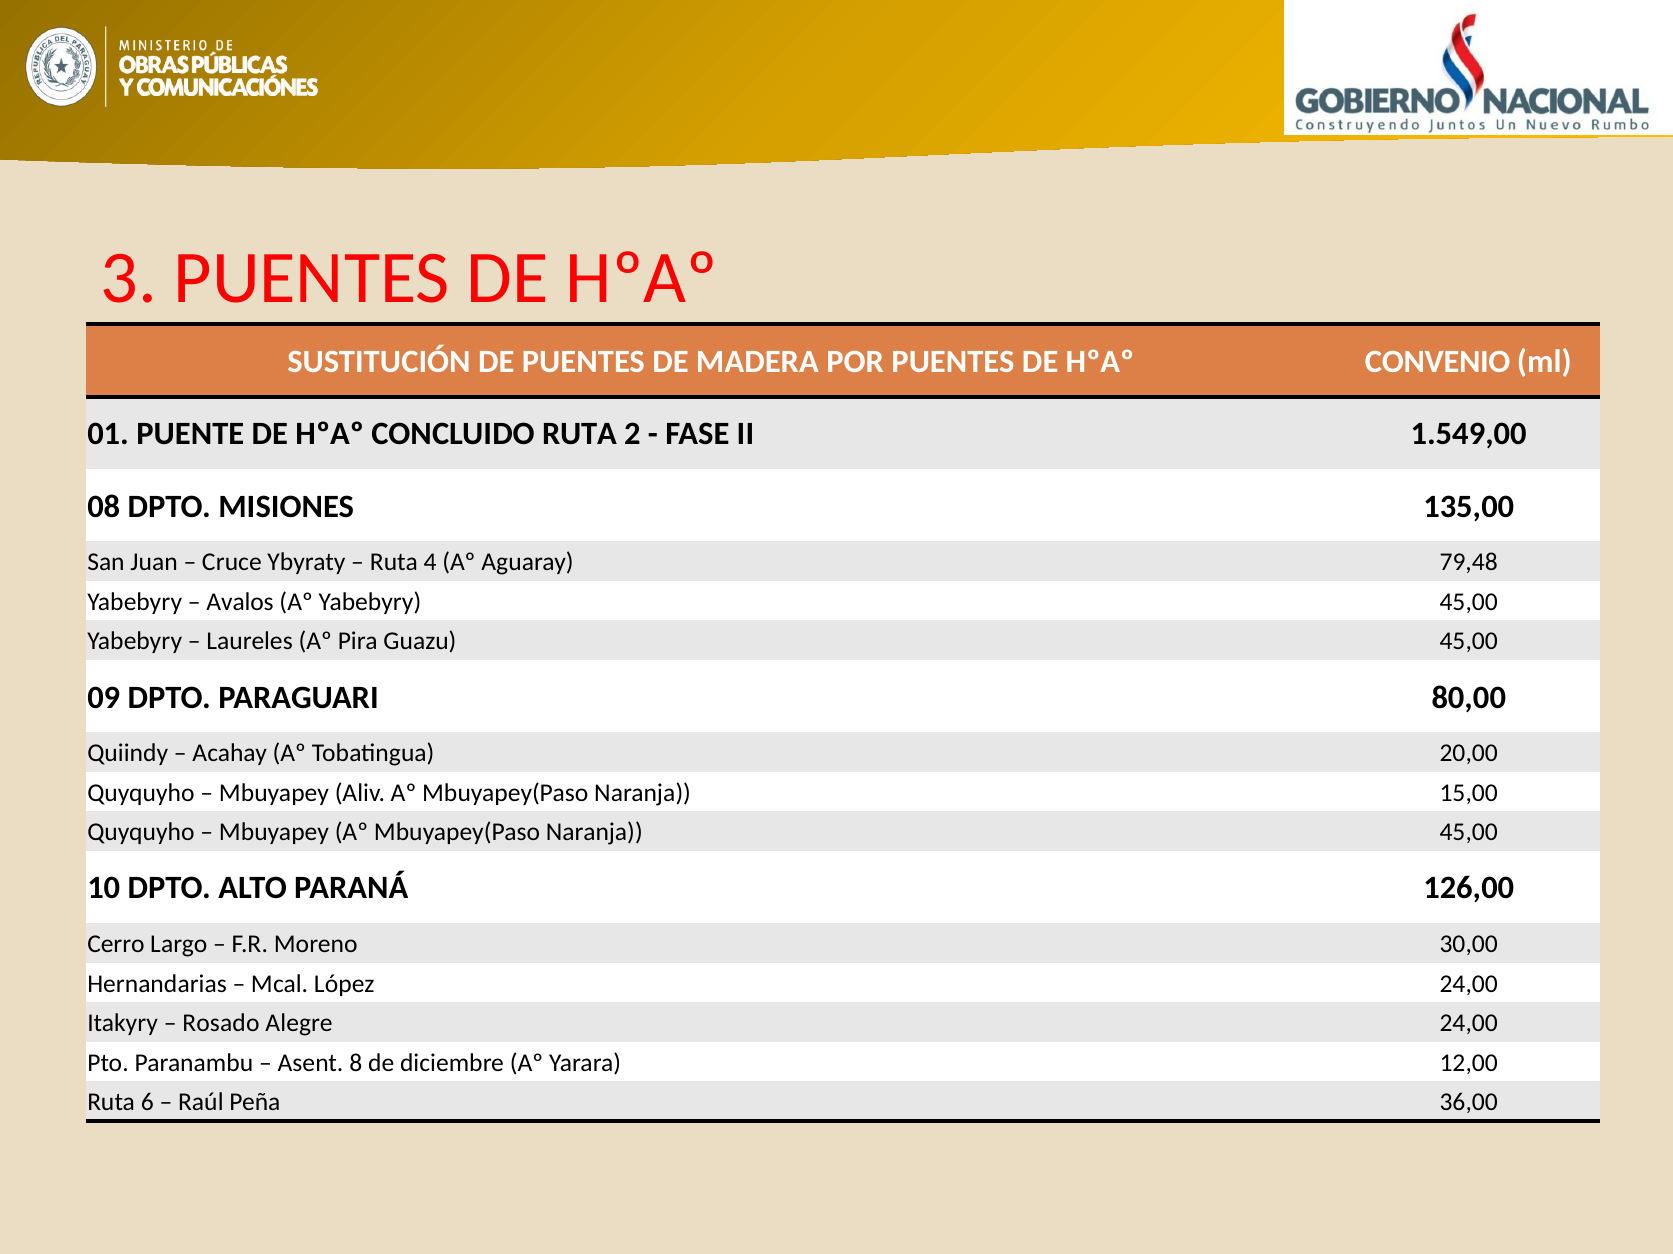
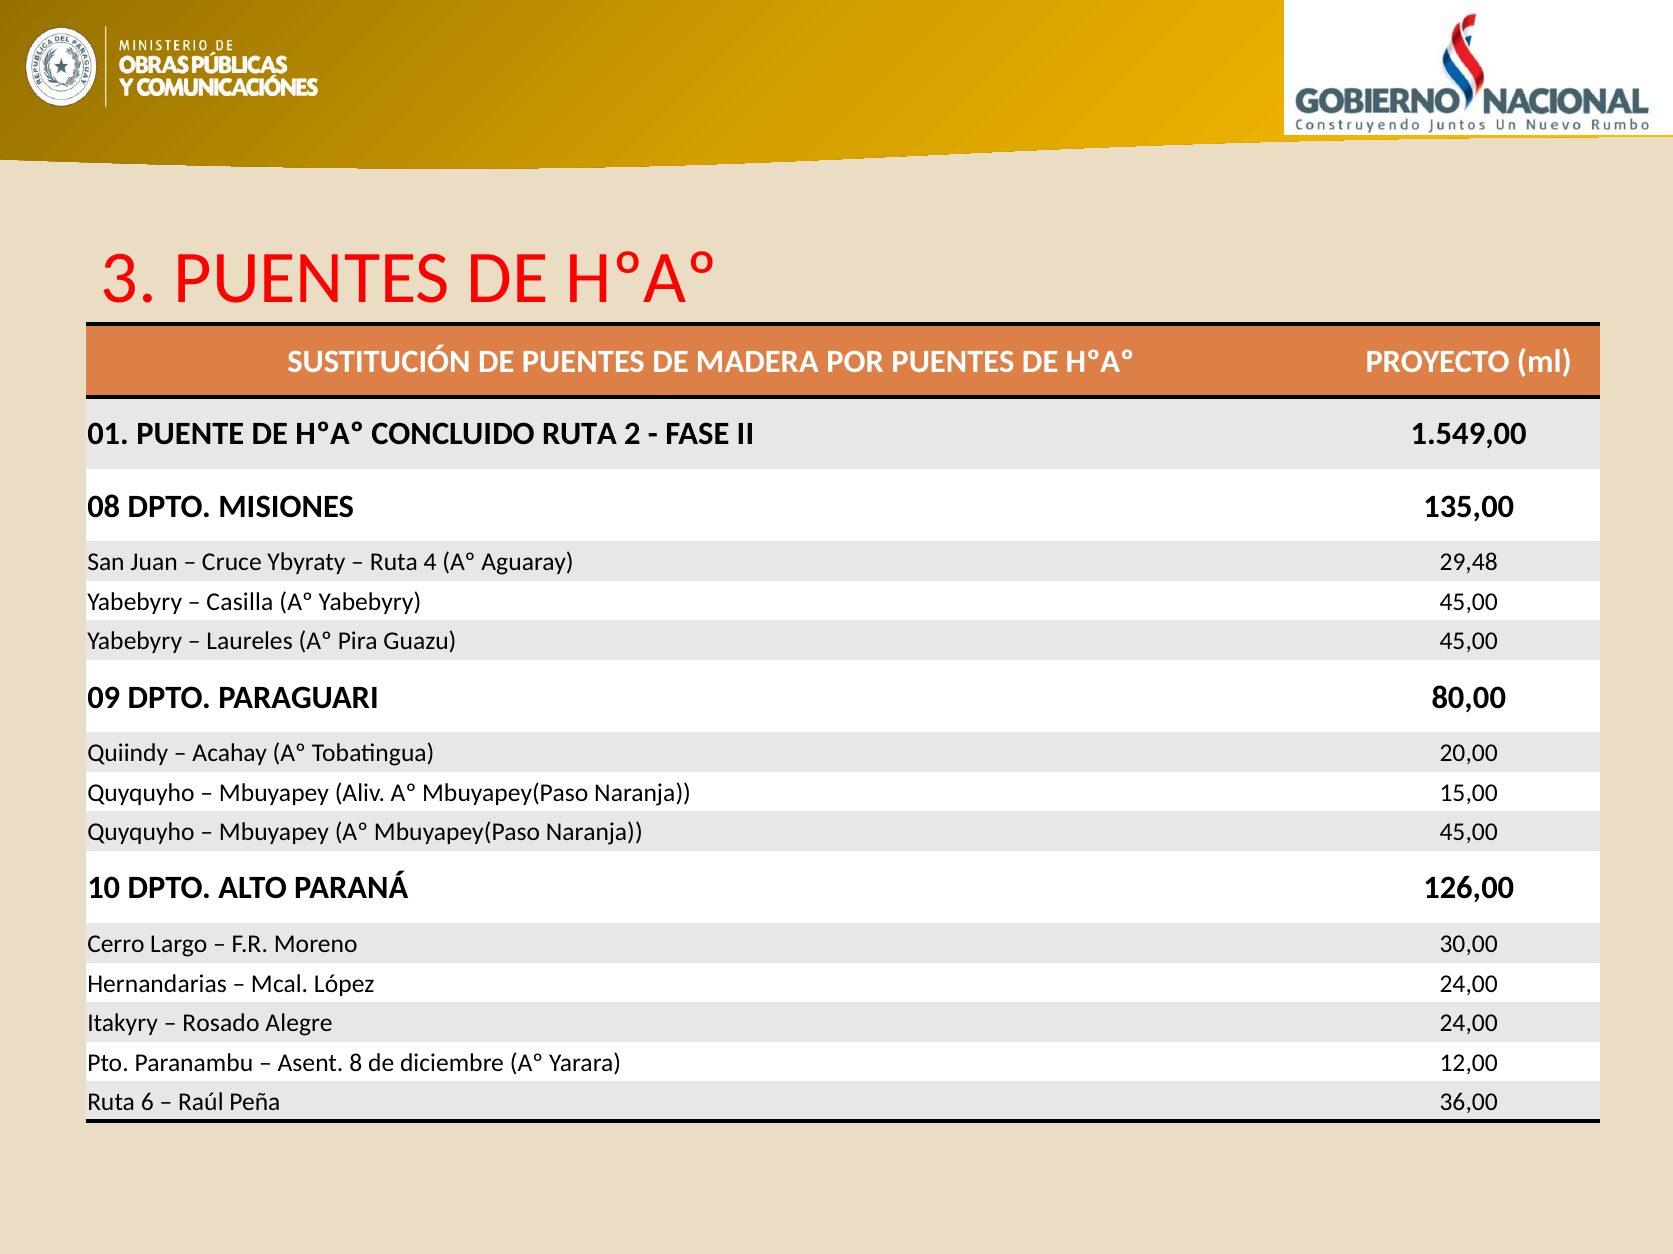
CONVENIO: CONVENIO -> PROYECTO
79,48: 79,48 -> 29,48
Avalos: Avalos -> Casilla
